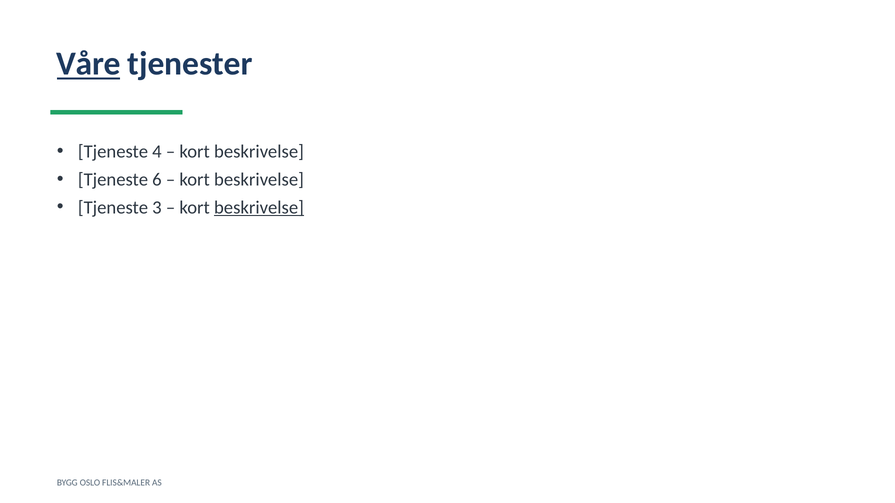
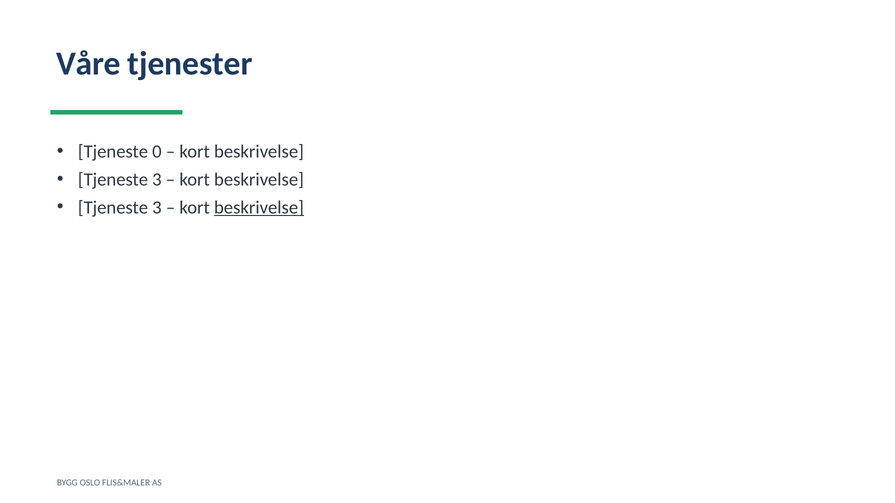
Våre underline: present -> none
4: 4 -> 0
6 at (157, 180): 6 -> 3
